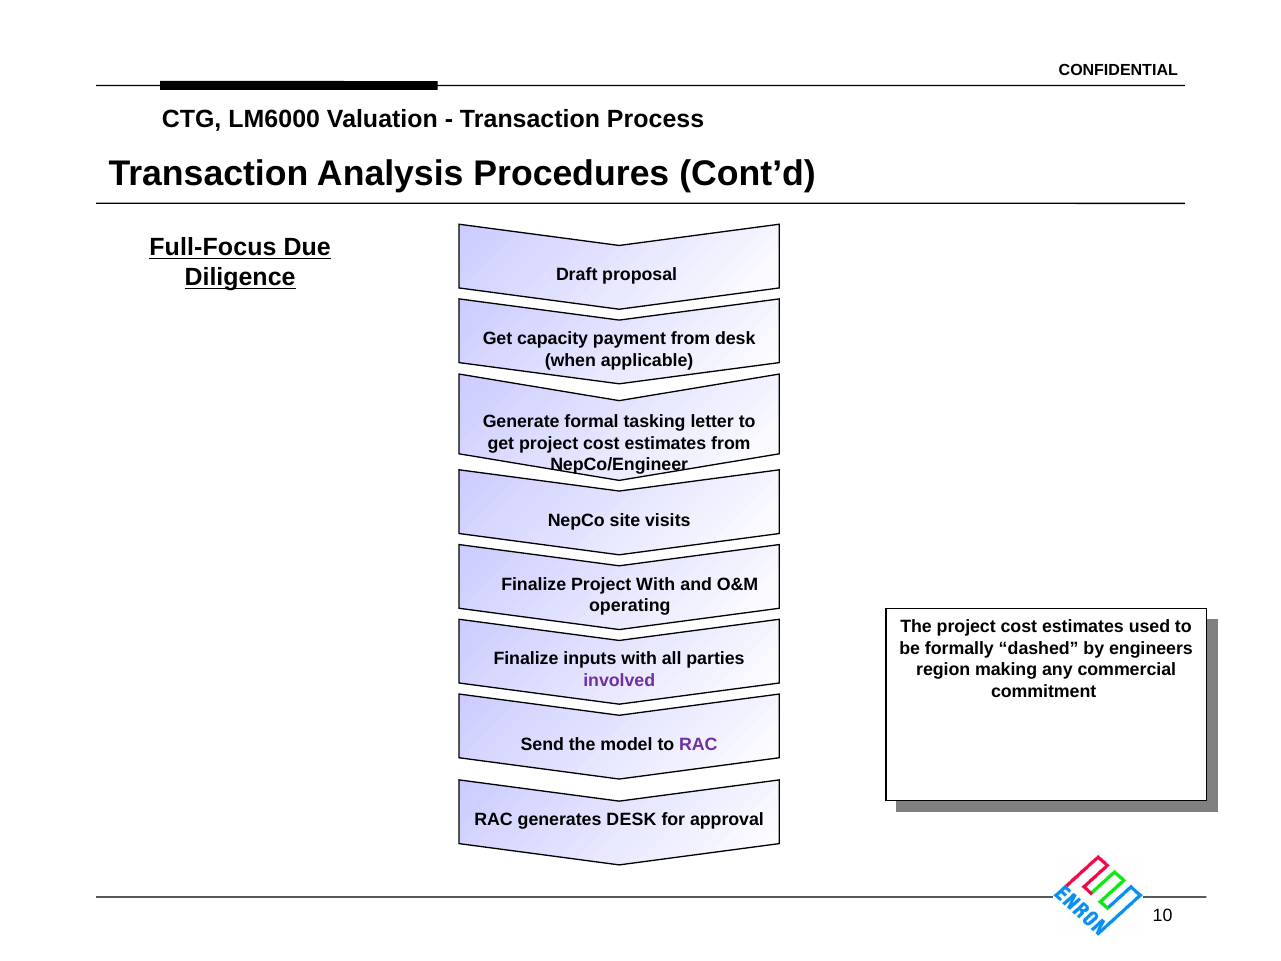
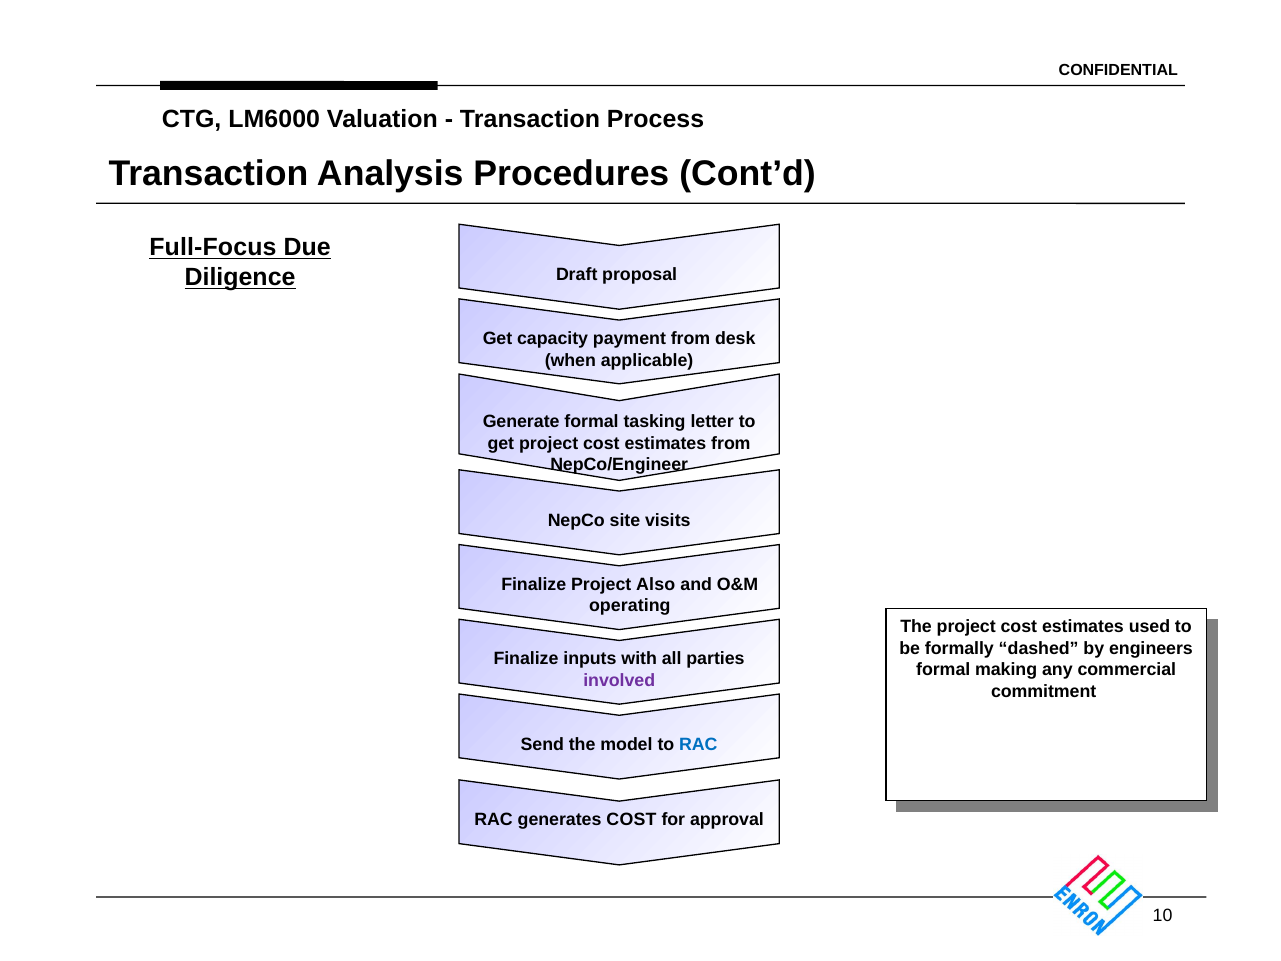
Project With: With -> Also
region at (943, 670): region -> formal
RAC at (698, 744) colour: purple -> blue
generates DESK: DESK -> COST
